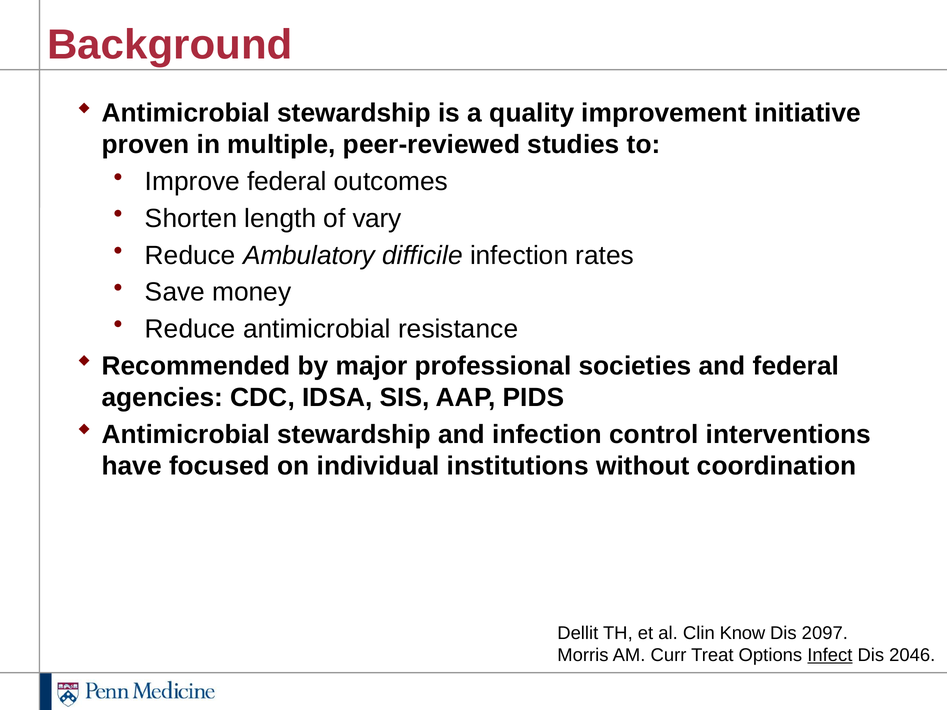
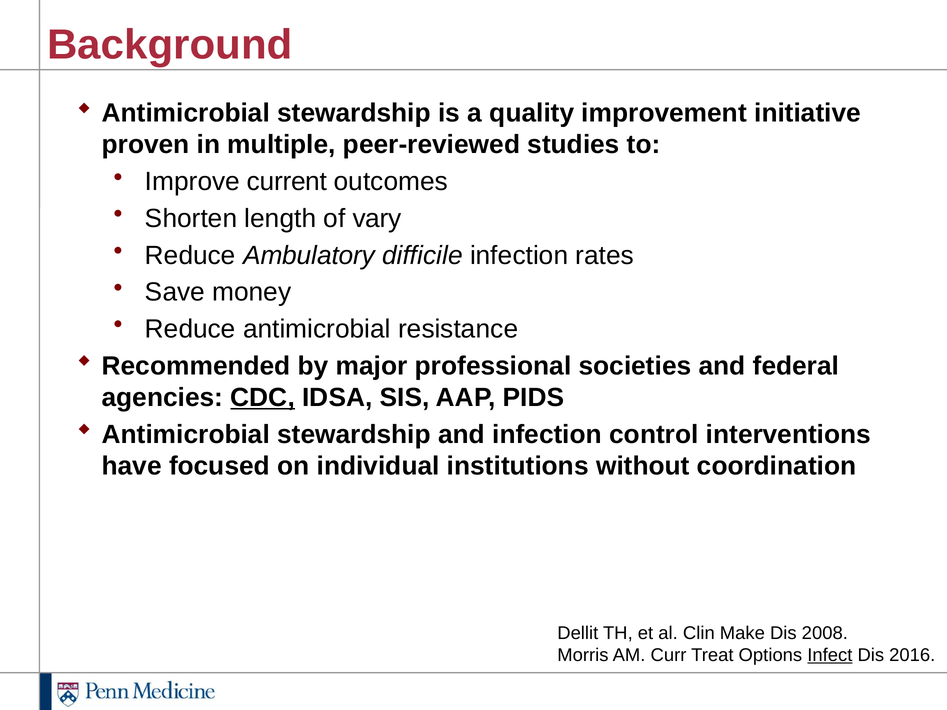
Improve federal: federal -> current
CDC underline: none -> present
Know: Know -> Make
2097: 2097 -> 2008
2046: 2046 -> 2016
